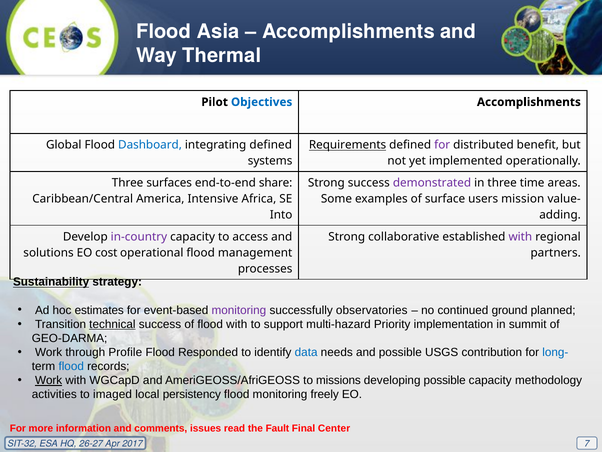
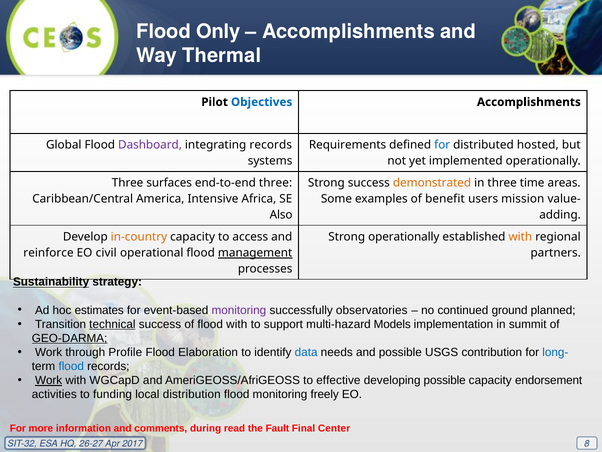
Asia: Asia -> Only
Dashboard colour: blue -> purple
integrating defined: defined -> records
Requirements underline: present -> none
for at (442, 145) colour: purple -> blue
benefit: benefit -> hosted
end-to-end share: share -> three
demonstrated colour: purple -> orange
surface: surface -> benefit
Into: Into -> Also
in-country colour: purple -> orange
Strong collaborative: collaborative -> operationally
with at (520, 237) colour: purple -> orange
solutions: solutions -> reinforce
cost: cost -> civil
management underline: none -> present
Priority: Priority -> Models
GEO-DARMA underline: none -> present
Responded: Responded -> Elaboration
missions: missions -> effective
methodology: methodology -> endorsement
imaged: imaged -> funding
persistency: persistency -> distribution
issues: issues -> during
7: 7 -> 8
